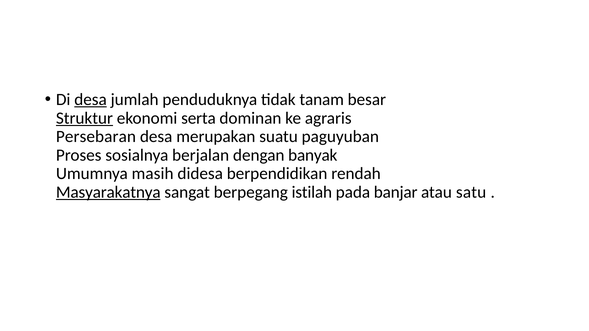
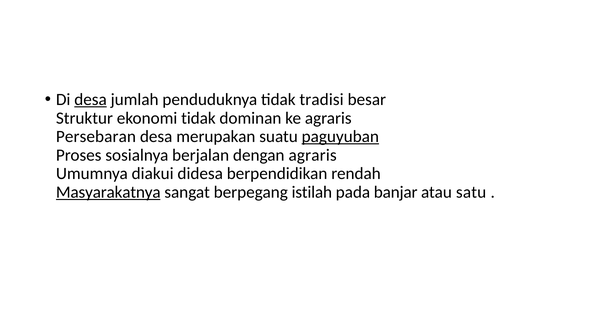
tanam: tanam -> tradisi
Struktur underline: present -> none
ekonomi serta: serta -> tidak
paguyuban underline: none -> present
dengan banyak: banyak -> agraris
masih: masih -> diakui
